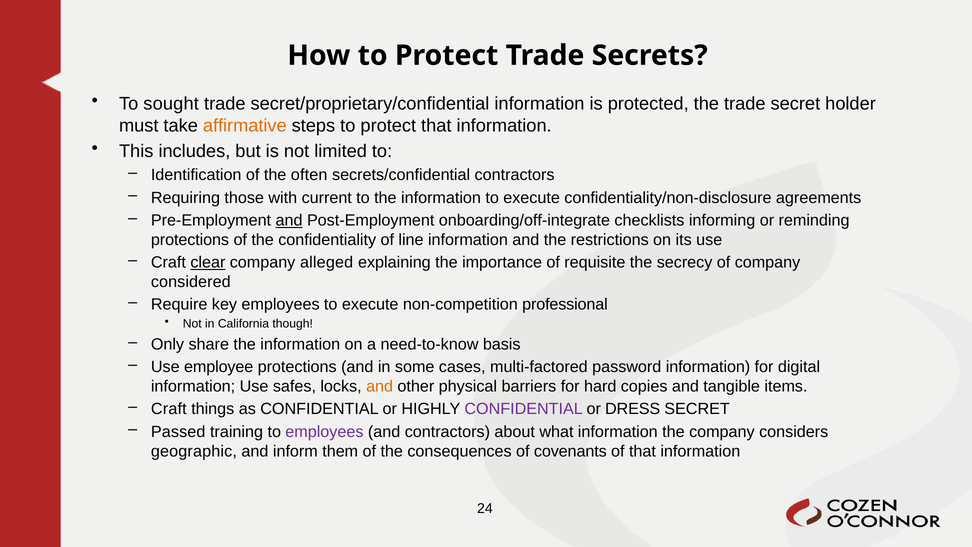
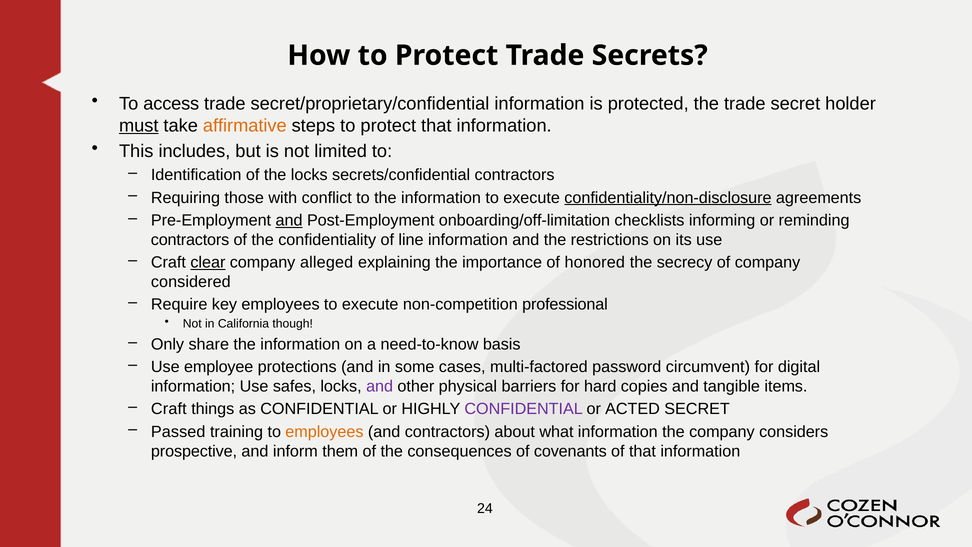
sought: sought -> access
must underline: none -> present
the often: often -> locks
current: current -> conflict
confidentiality/non-disclosure underline: none -> present
onboarding/off-integrate: onboarding/off-integrate -> onboarding/off-limitation
protections at (190, 240): protections -> contractors
requisite: requisite -> honored
password information: information -> circumvent
and at (380, 386) colour: orange -> purple
DRESS: DRESS -> ACTED
employees at (324, 432) colour: purple -> orange
geographic: geographic -> prospective
